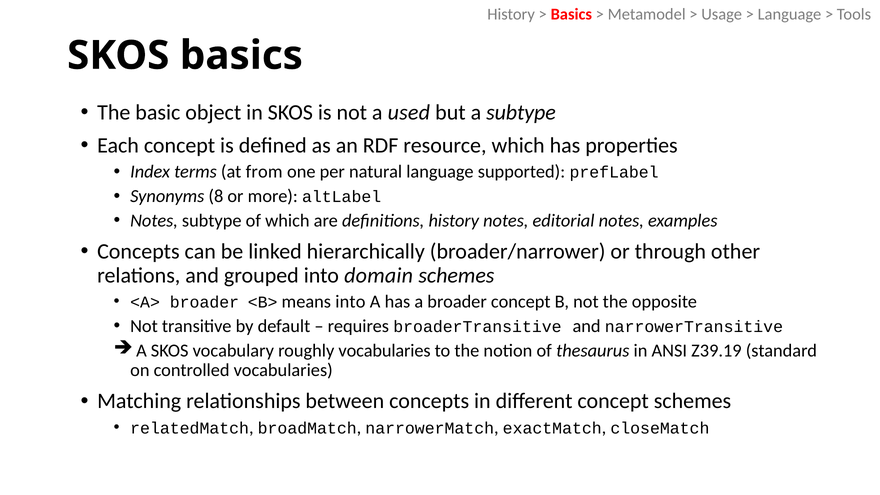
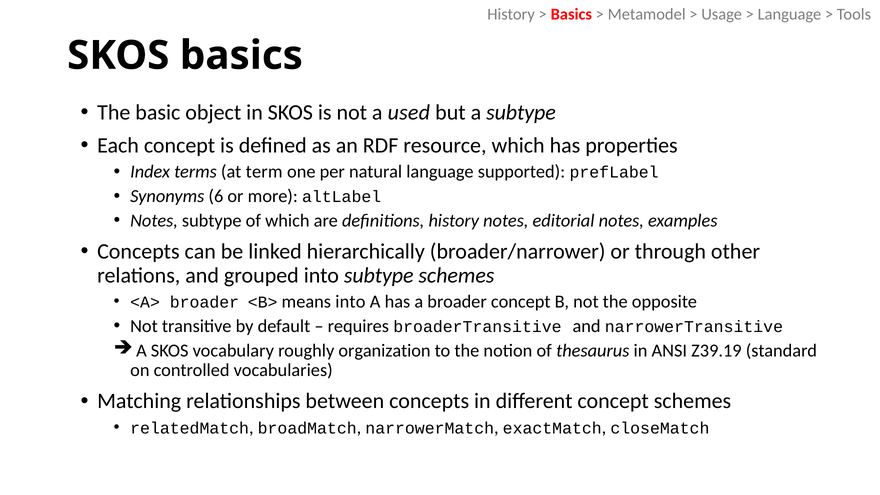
from: from -> term
8: 8 -> 6
into domain: domain -> subtype
roughly vocabularies: vocabularies -> organization
